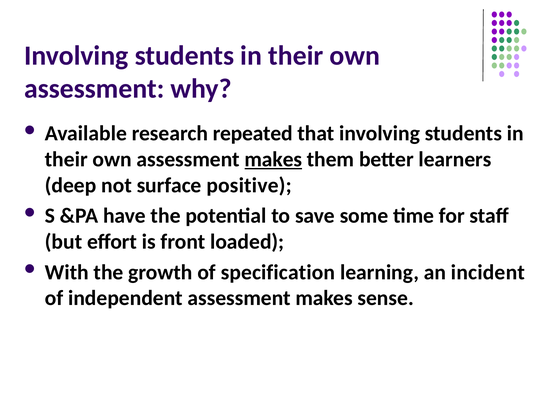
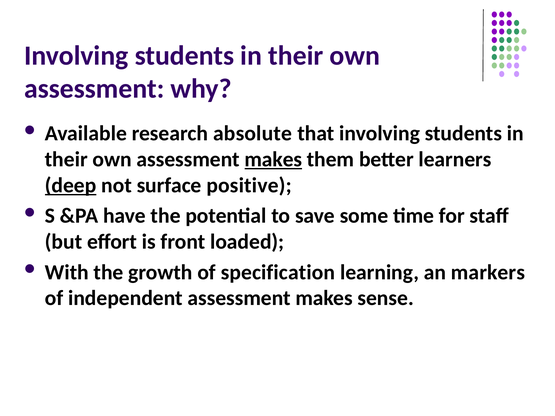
repeated: repeated -> absolute
deep underline: none -> present
incident: incident -> markers
